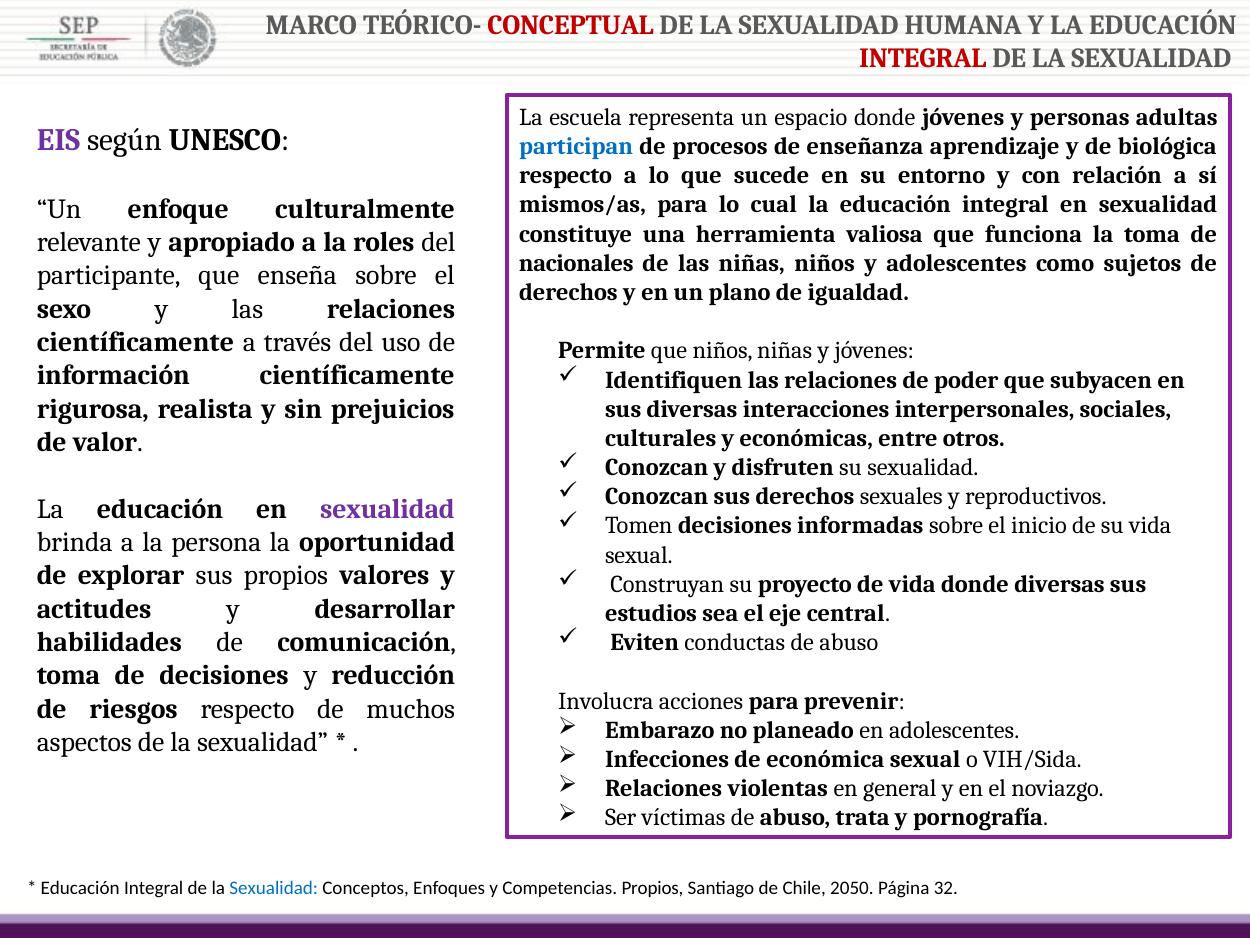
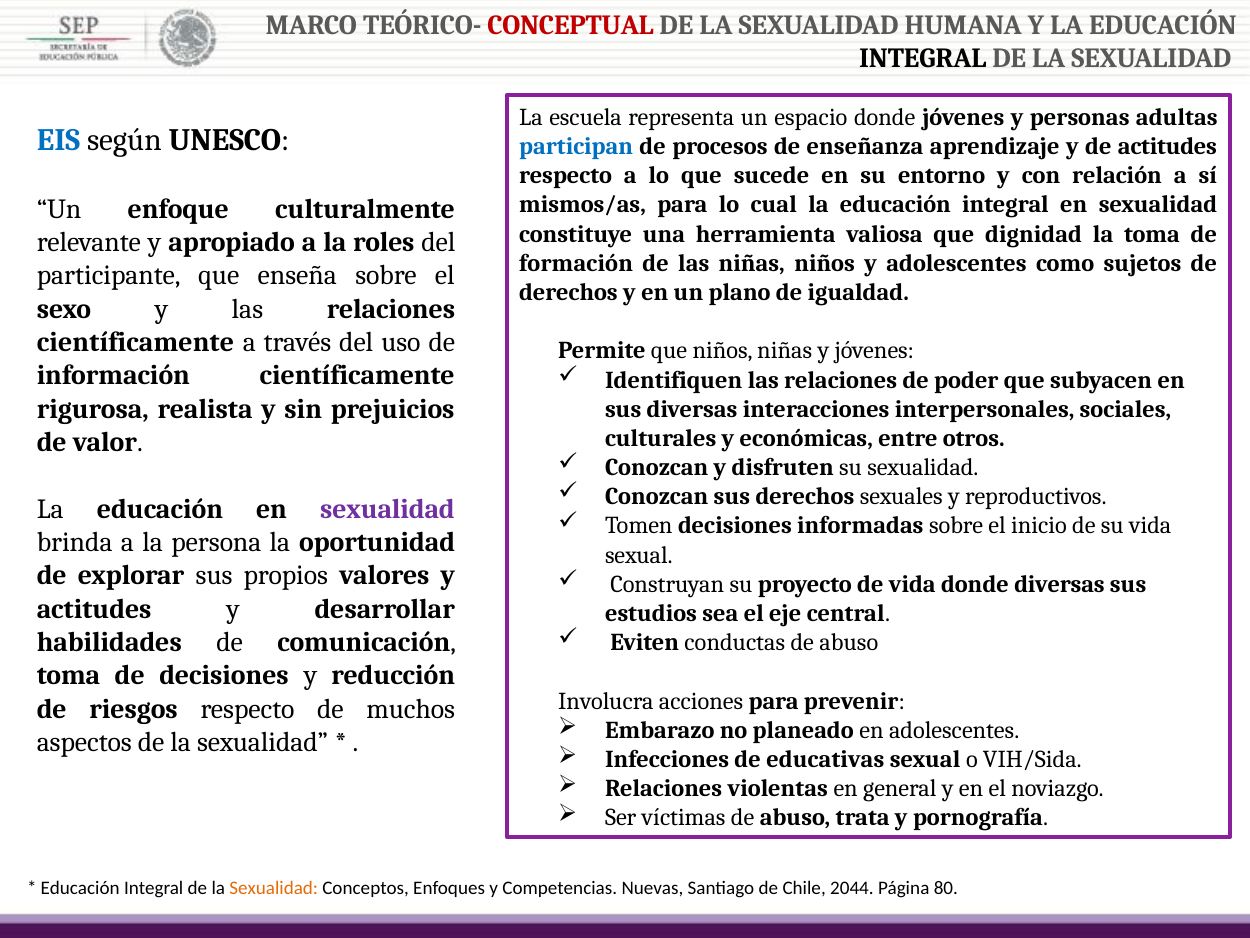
INTEGRAL at (923, 58) colour: red -> black
EIS colour: purple -> blue
de biológica: biológica -> actitudes
funciona: funciona -> dignidad
nacionales: nacionales -> formación
económica: económica -> educativas
Sexualidad at (274, 888) colour: blue -> orange
Competencias Propios: Propios -> Nuevas
2050: 2050 -> 2044
32: 32 -> 80
